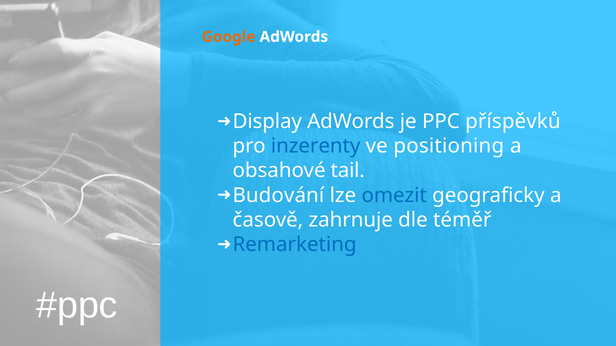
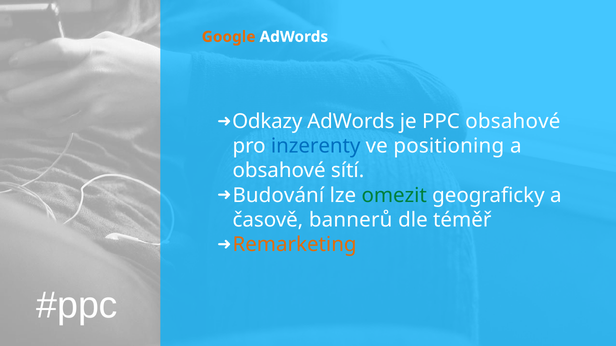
Display: Display -> Odkazy
PPC příspěvků: příspěvků -> obsahové
tail: tail -> sítí
omezit colour: blue -> green
zahrnuje: zahrnuje -> bannerů
Remarketing colour: blue -> orange
